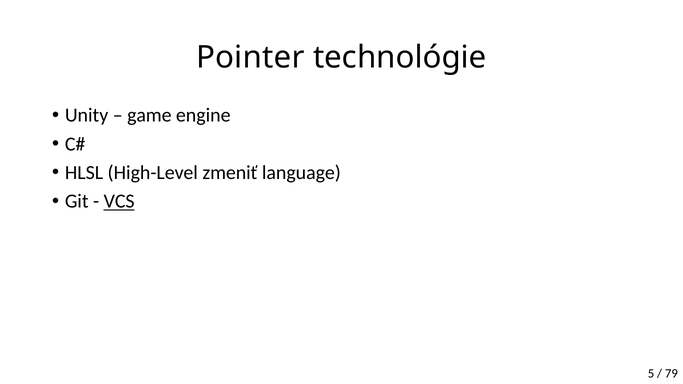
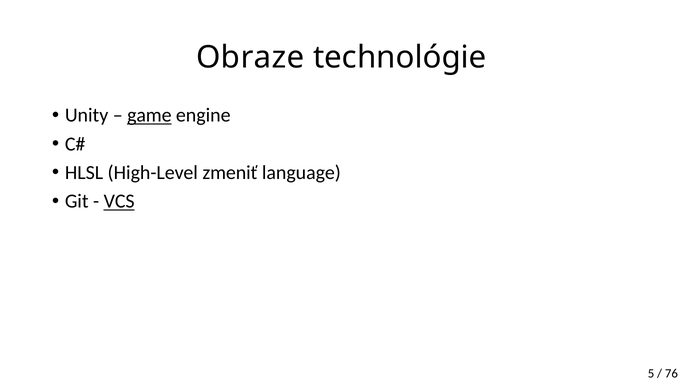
Pointer: Pointer -> Obraze
game underline: none -> present
79: 79 -> 76
